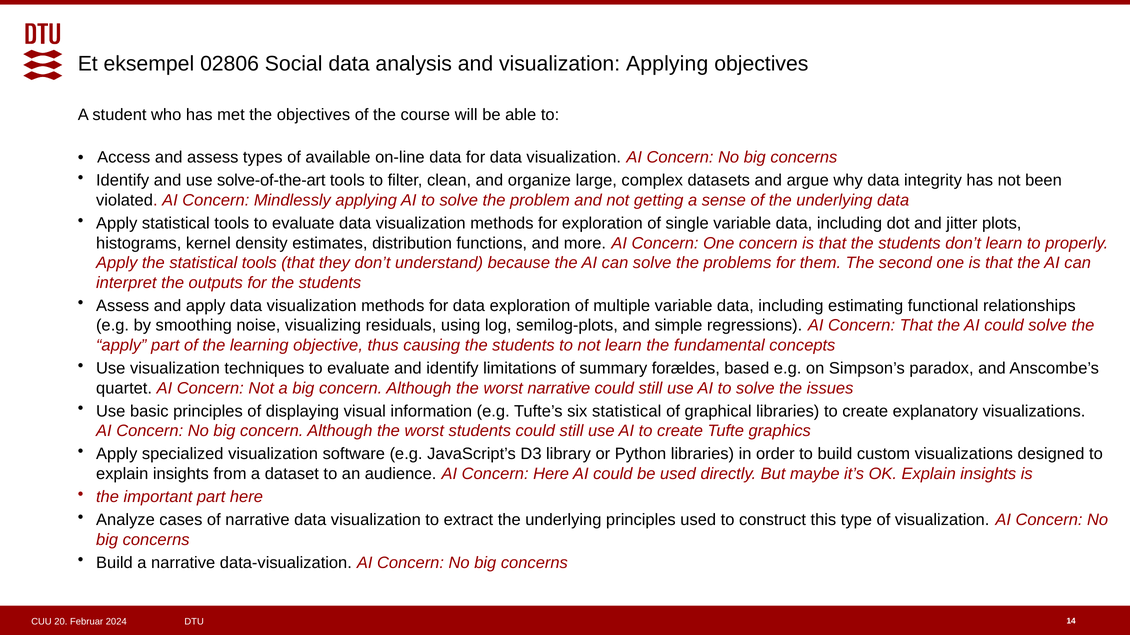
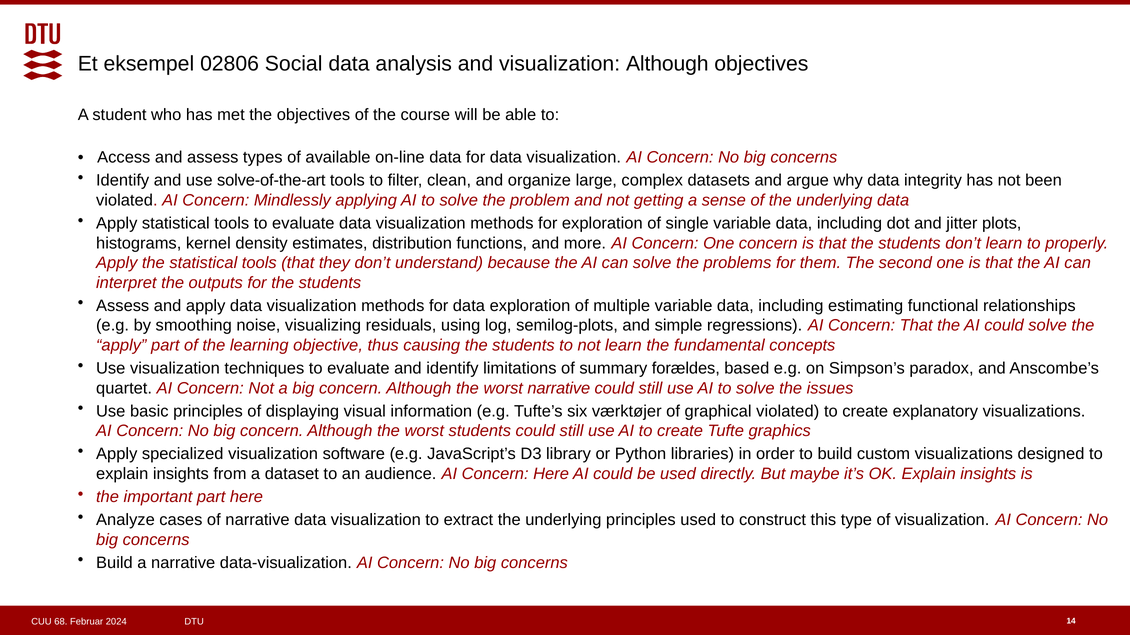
visualization Applying: Applying -> Although
six statistical: statistical -> værktøjer
graphical libraries: libraries -> violated
20: 20 -> 68
